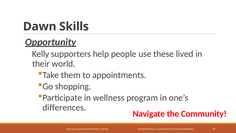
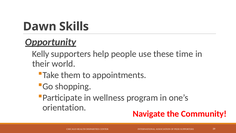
lived: lived -> time
differences: differences -> orientation
